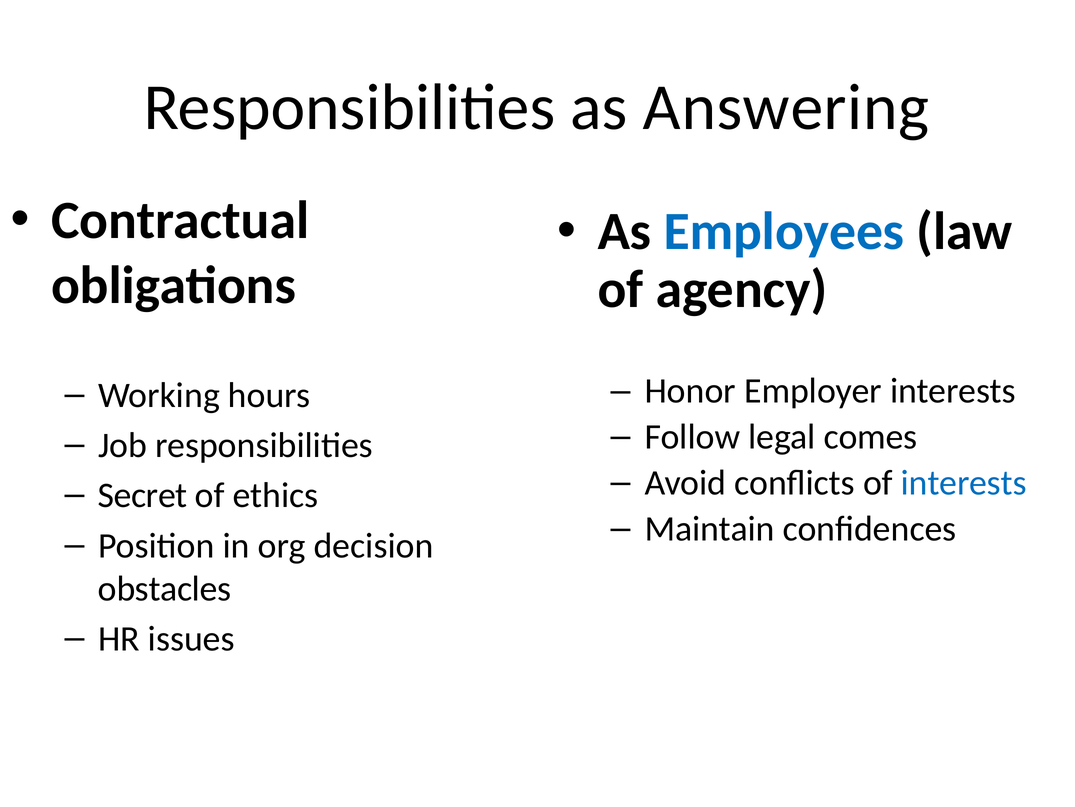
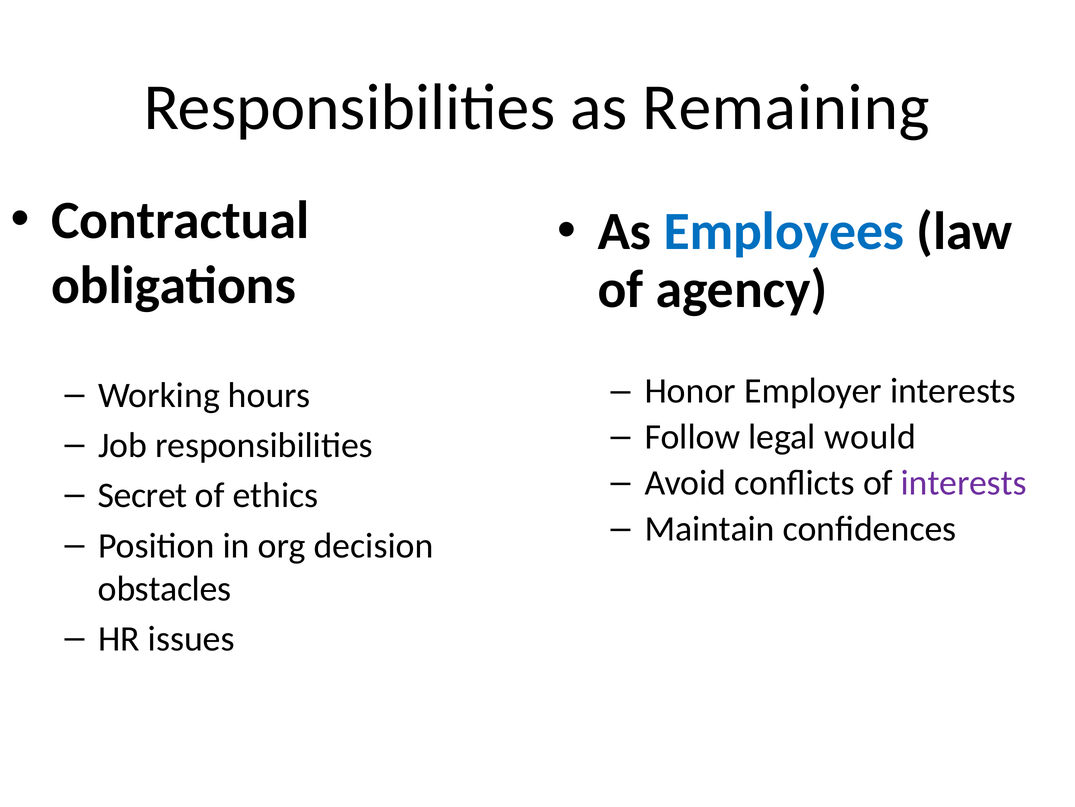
Answering: Answering -> Remaining
comes: comes -> would
interests at (964, 482) colour: blue -> purple
